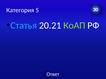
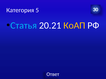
КоАП colour: light green -> yellow
